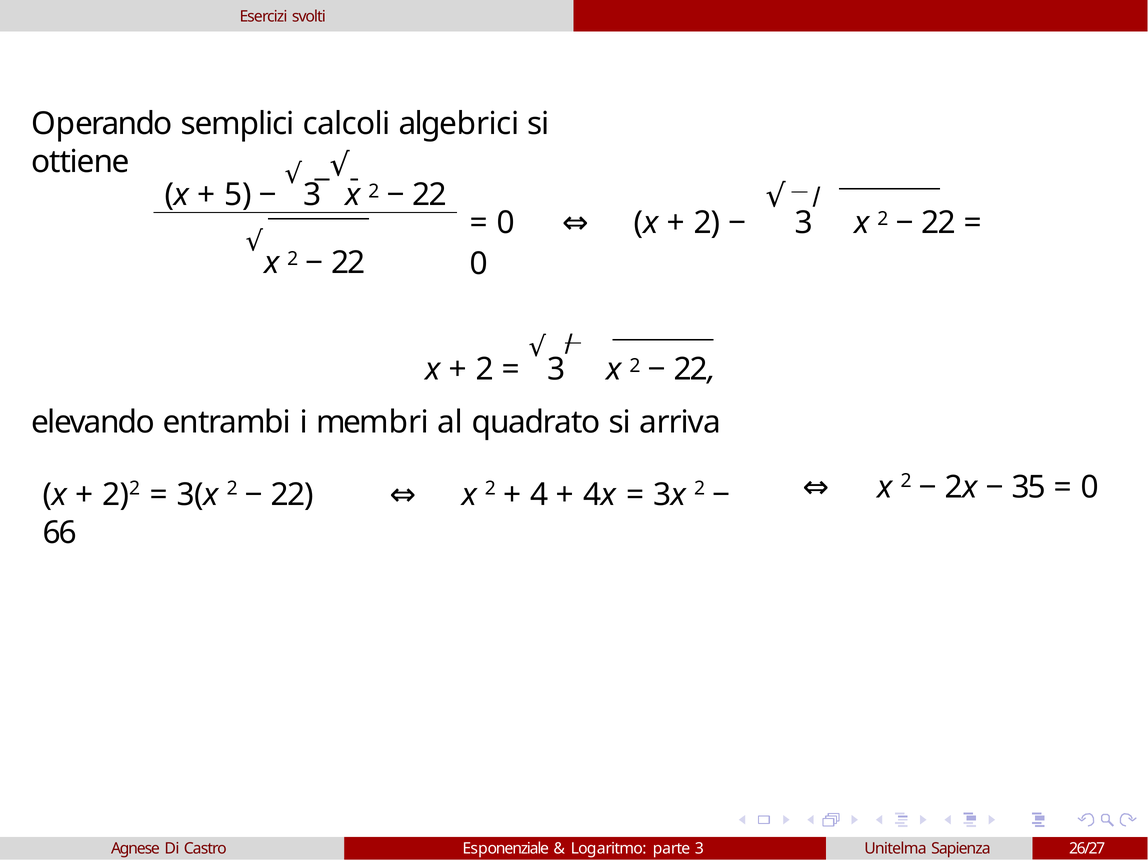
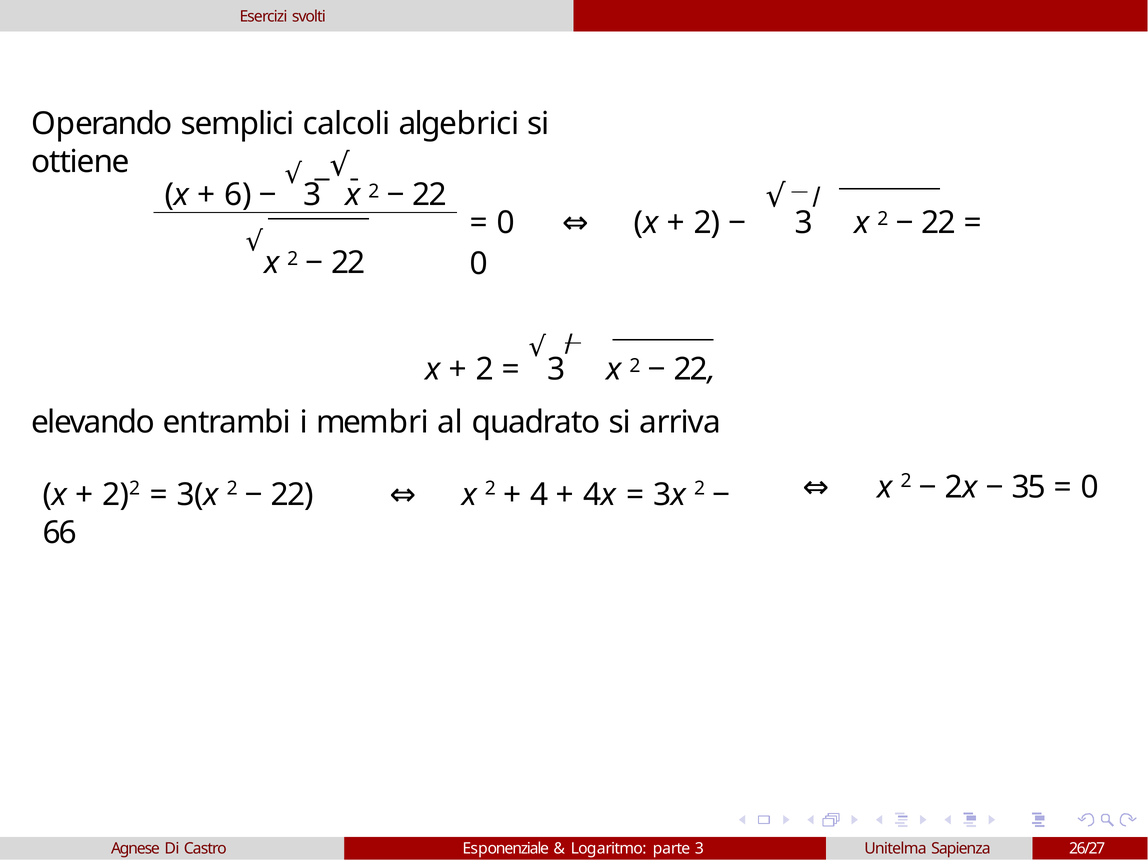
5: 5 -> 6
